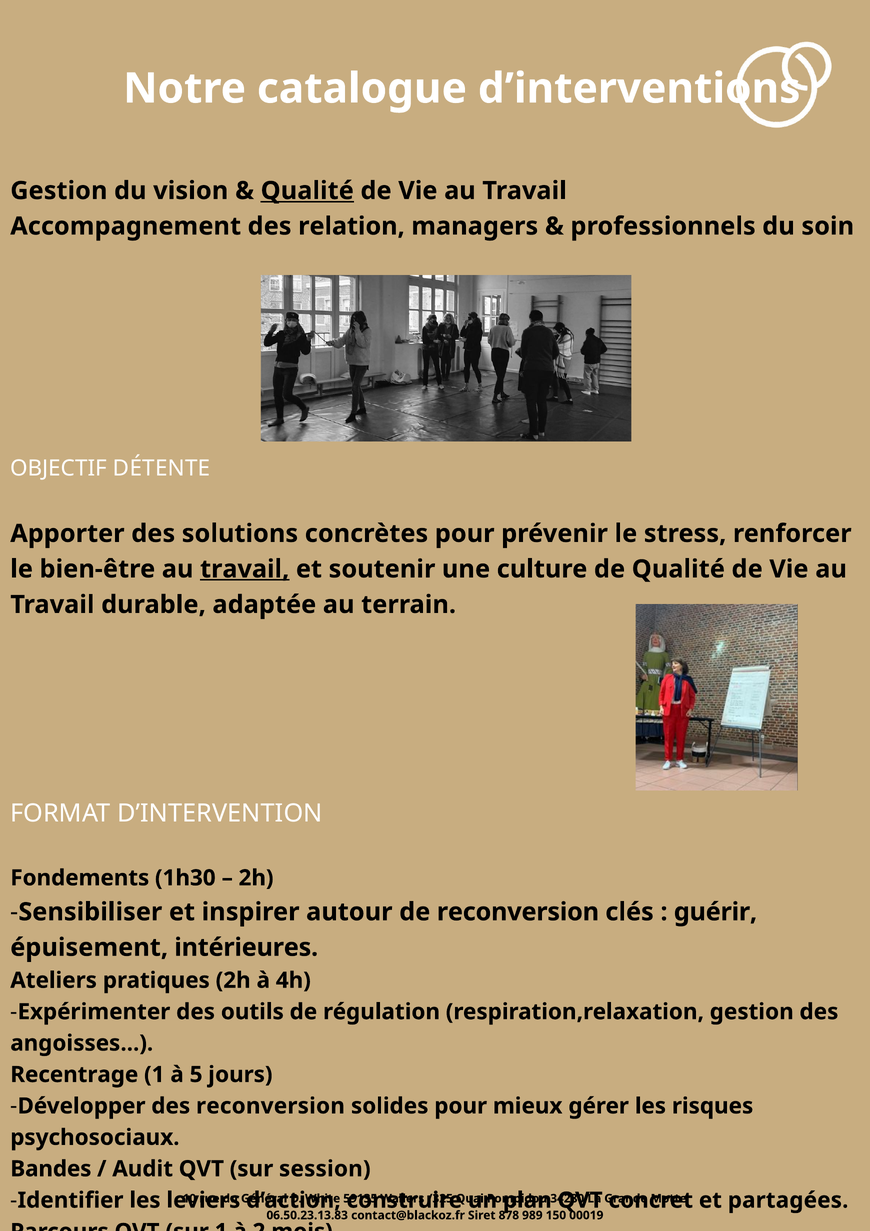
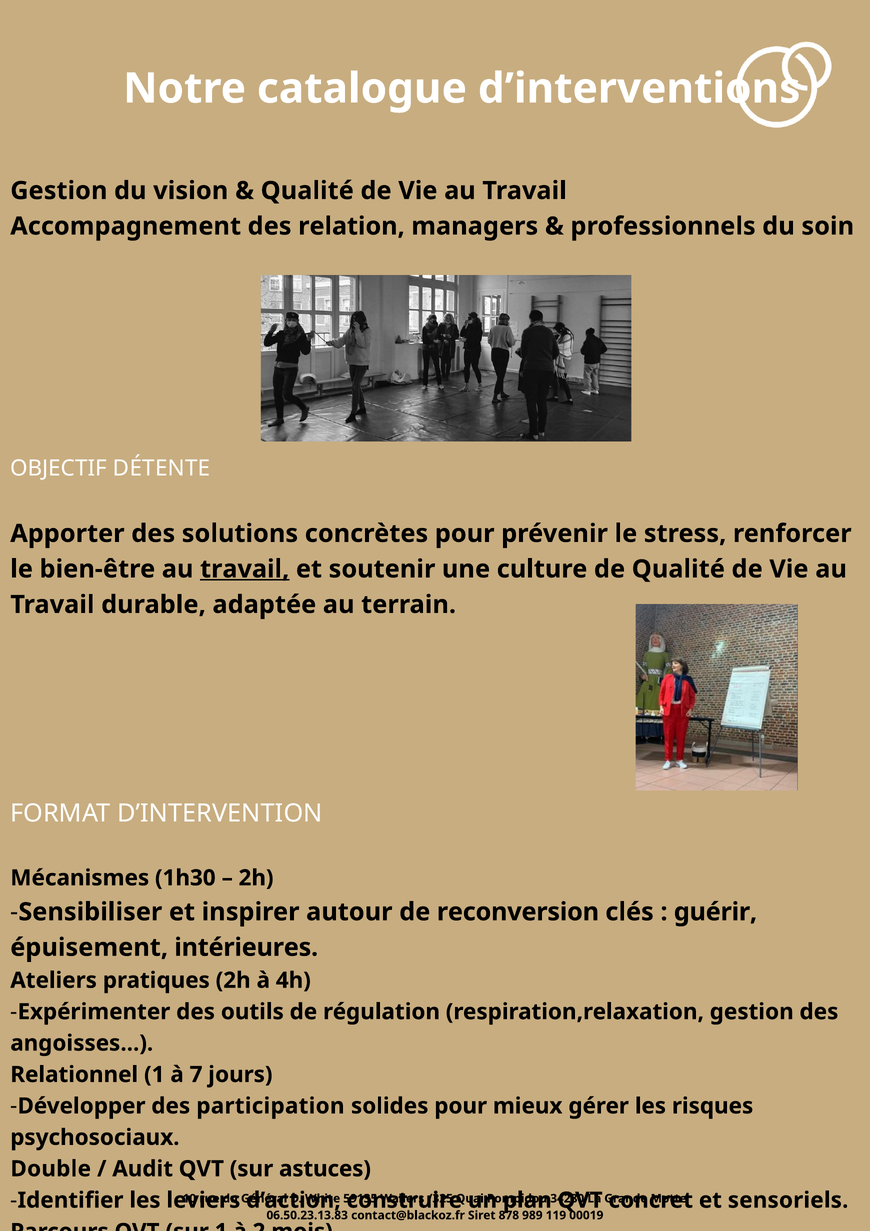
Qualité at (307, 191) underline: present -> none
Fondements: Fondements -> Mécanismes
Recentrage: Recentrage -> Relationnel
5: 5 -> 7
des reconversion: reconversion -> participation
Bandes: Bandes -> Double
session: session -> astuces
partagées: partagées -> sensoriels
150: 150 -> 119
